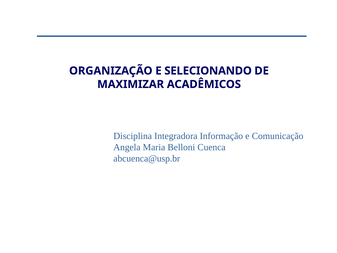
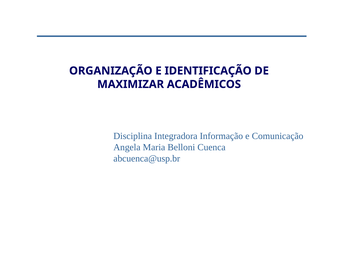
SELECIONANDO: SELECIONANDO -> IDENTIFICAÇÃO
